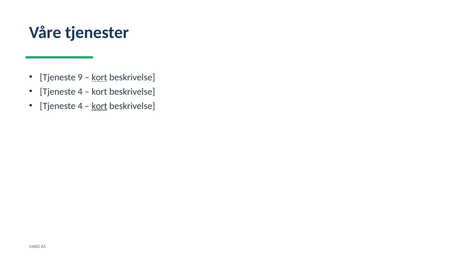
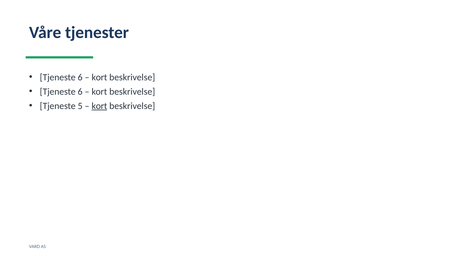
9 at (80, 77): 9 -> 6
kort at (99, 77) underline: present -> none
4 at (80, 92): 4 -> 6
4 at (80, 106): 4 -> 5
